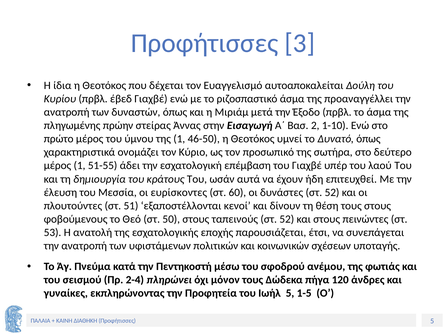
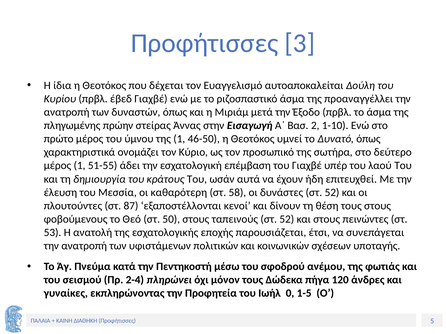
ευρίσκοντες: ευρίσκοντες -> καθαρότερη
60: 60 -> 58
51: 51 -> 87
Ιωήλ 5: 5 -> 0
